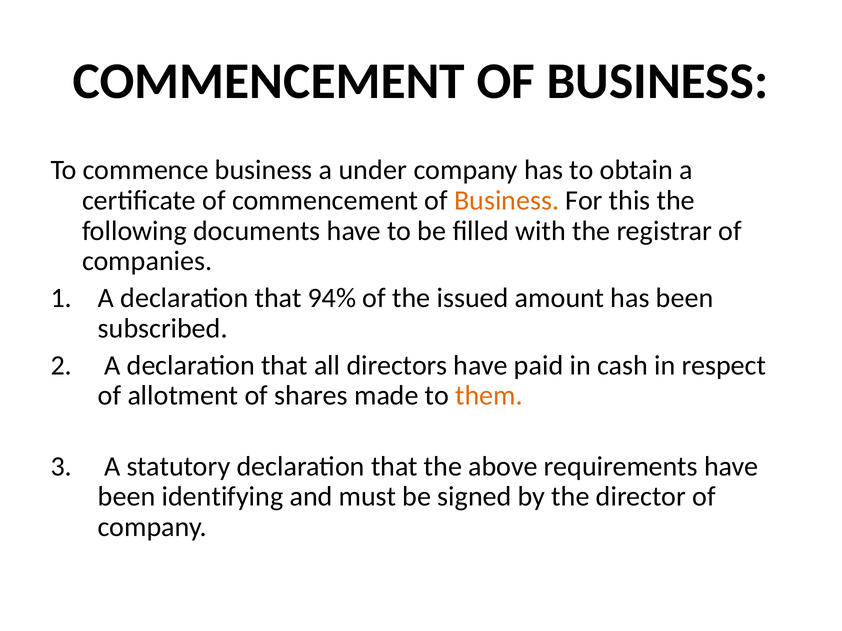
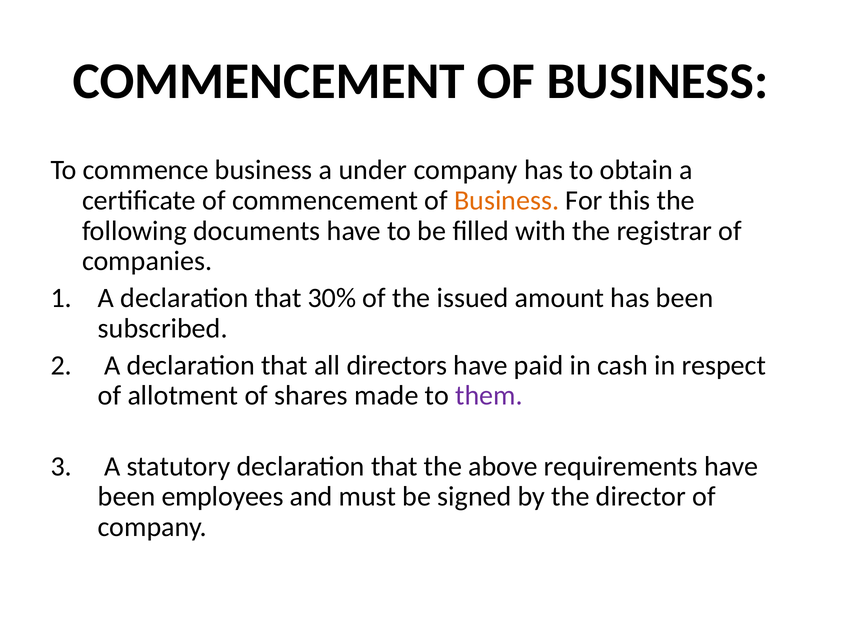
94%: 94% -> 30%
them colour: orange -> purple
identifying: identifying -> employees
